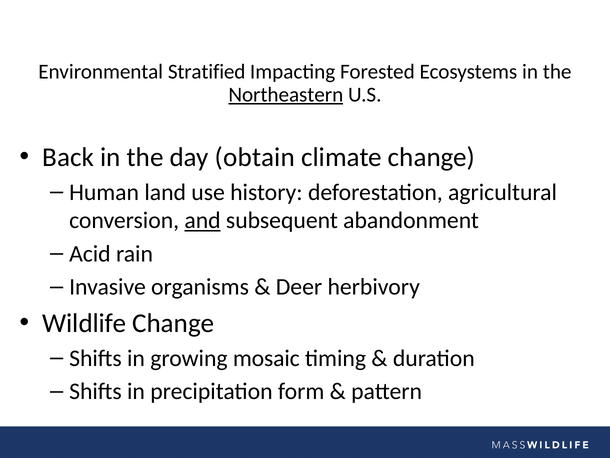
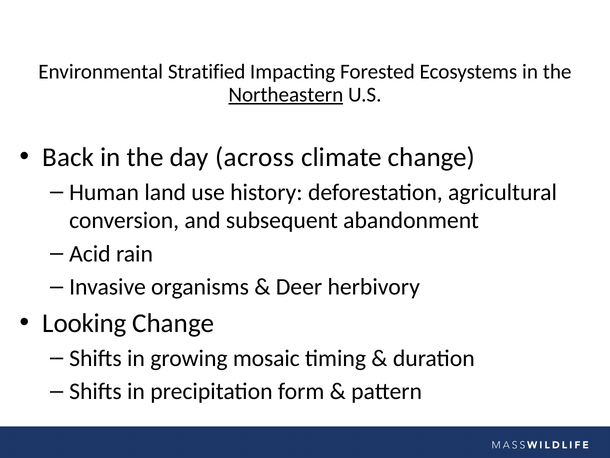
obtain: obtain -> across
and underline: present -> none
Wildlife: Wildlife -> Looking
